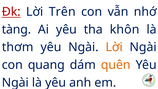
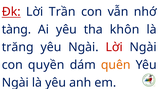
Trên: Trên -> Trần
thơm: thơm -> trăng
Lời at (114, 47) colour: orange -> red
quang: quang -> quyền
